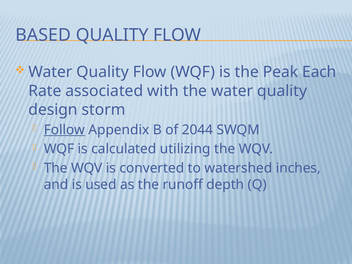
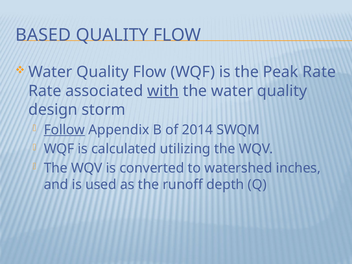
Peak Each: Each -> Rate
with underline: none -> present
2044: 2044 -> 2014
